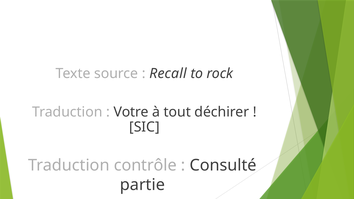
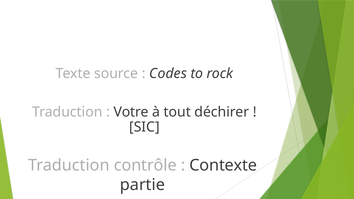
Recall: Recall -> Codes
Consulté: Consulté -> Contexte
